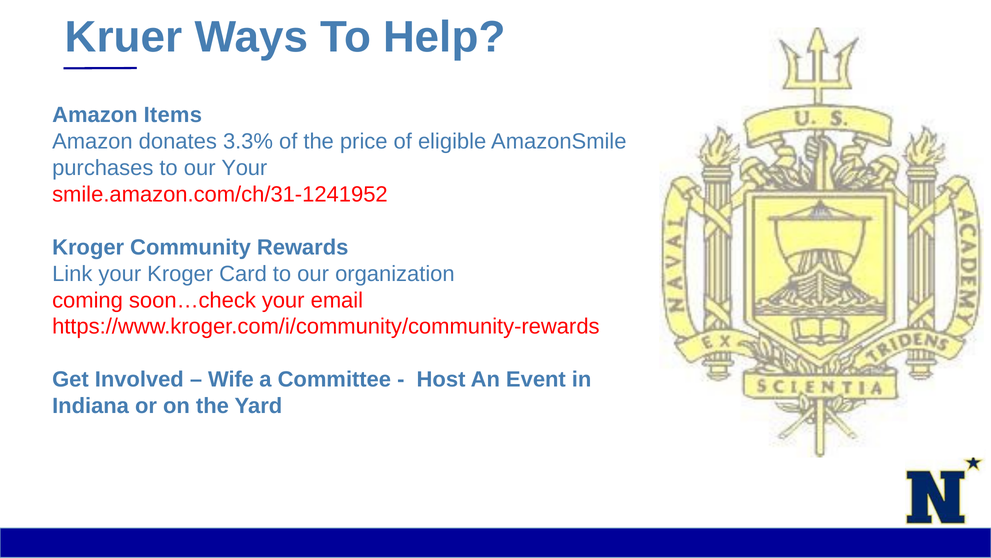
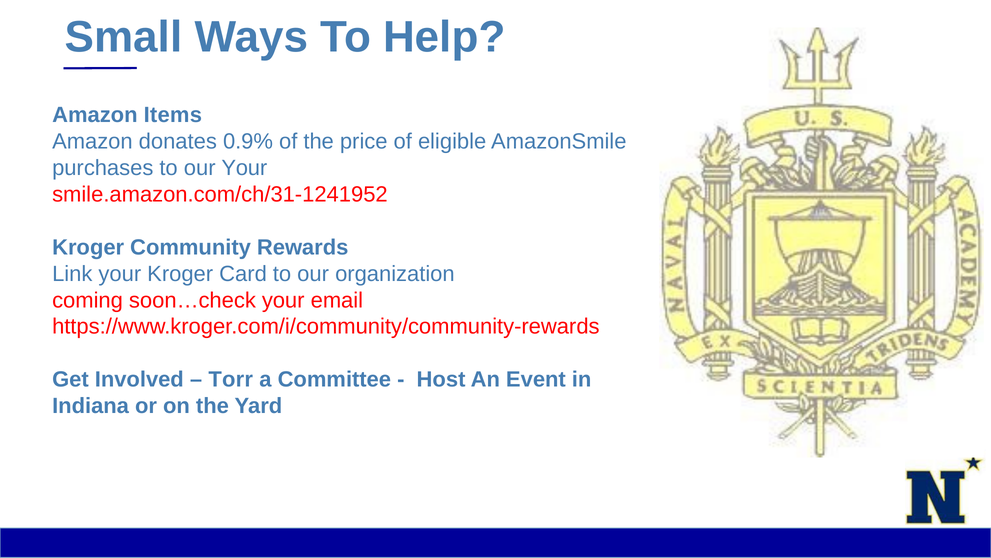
Kruer: Kruer -> Small
3.3%: 3.3% -> 0.9%
Wife: Wife -> Torr
